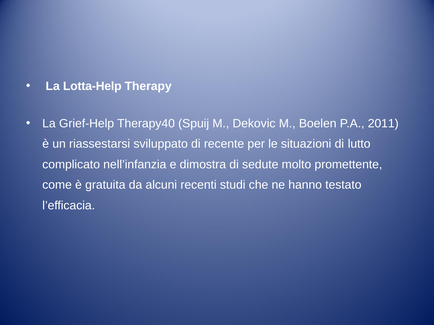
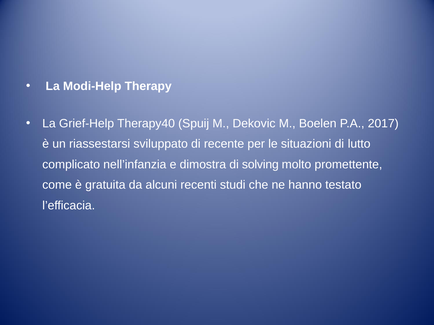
Lotta-Help: Lotta-Help -> Modi-Help
2011: 2011 -> 2017
sedute: sedute -> solving
